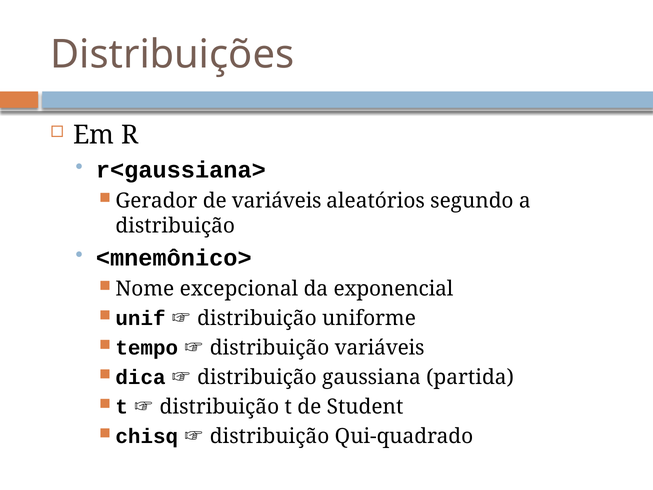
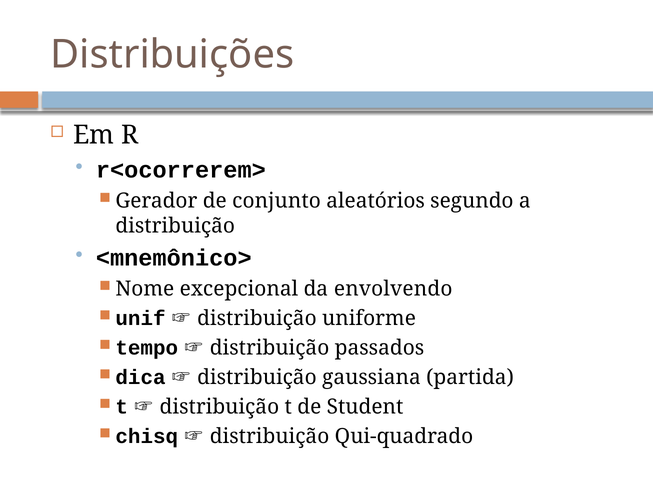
r<gaussiana>: r<gaussiana> -> r<ocorrerem>
de variáveis: variáveis -> conjunto
exponencial: exponencial -> envolvendo
distribuição variáveis: variáveis -> passados
